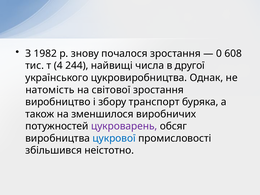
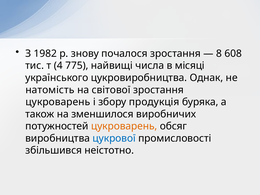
0: 0 -> 8
244: 244 -> 775
другої: другої -> місяці
виробництво at (58, 102): виробництво -> цукроварень
транспорт: транспорт -> продукція
цукроварень at (124, 126) colour: purple -> orange
